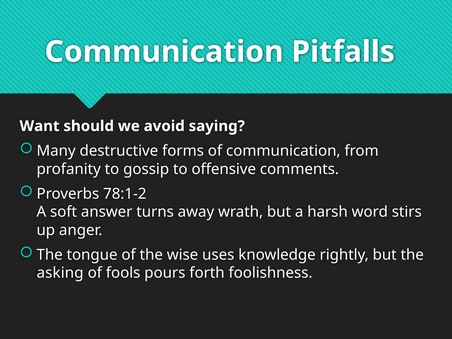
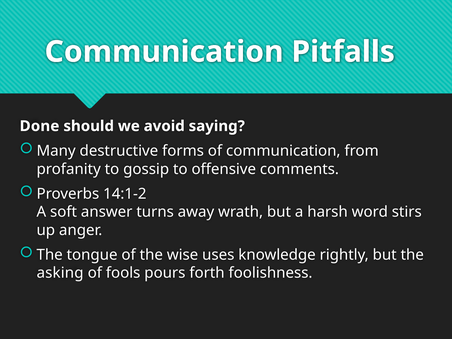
Want: Want -> Done
78:1-2: 78:1-2 -> 14:1-2
